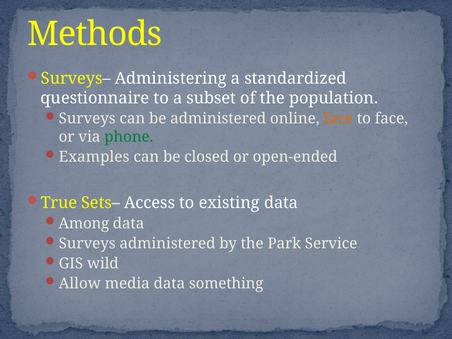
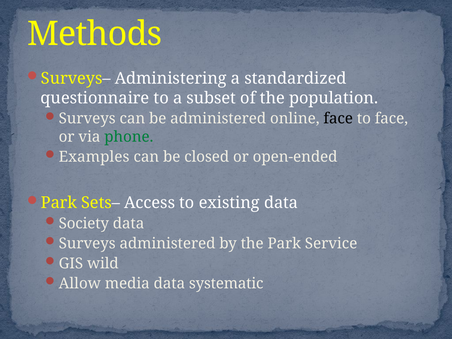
face at (338, 119) colour: orange -> black
True at (59, 203): True -> Park
Among: Among -> Society
something: something -> systematic
